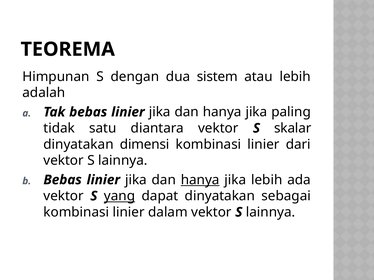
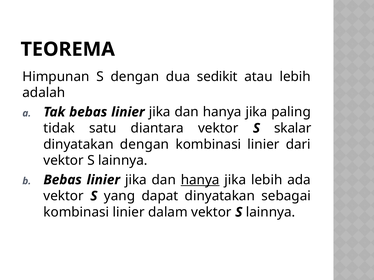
sistem: sistem -> sedikit
dinyatakan dimensi: dimensi -> dengan
yang underline: present -> none
